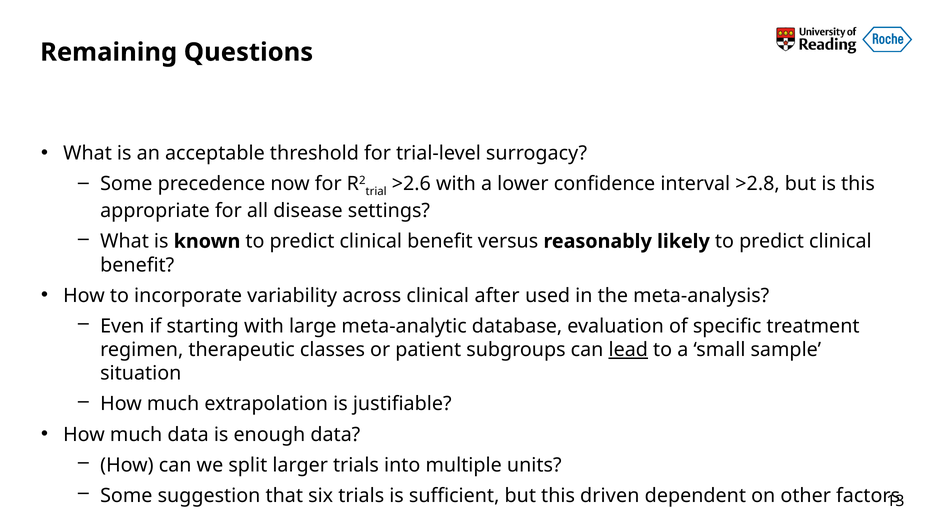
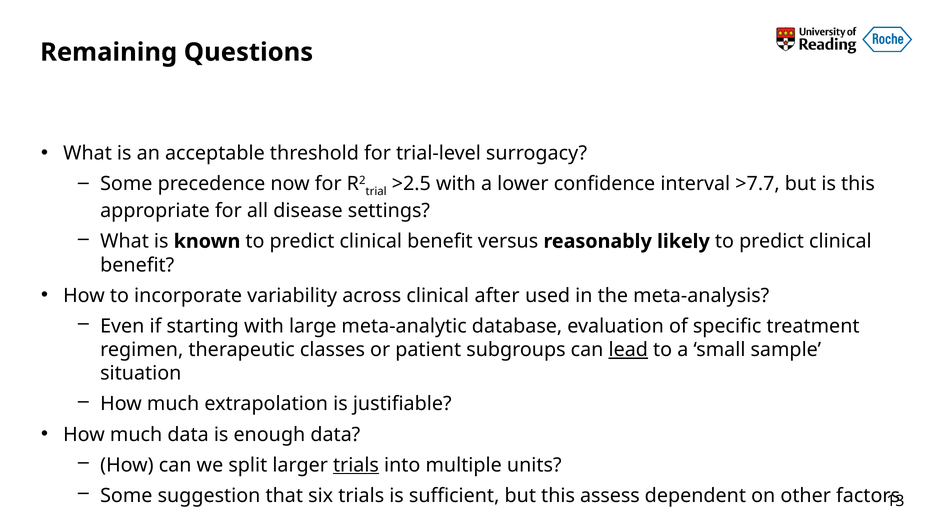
>2.6: >2.6 -> >2.5
>2.8: >2.8 -> >7.7
trials at (356, 465) underline: none -> present
driven: driven -> assess
